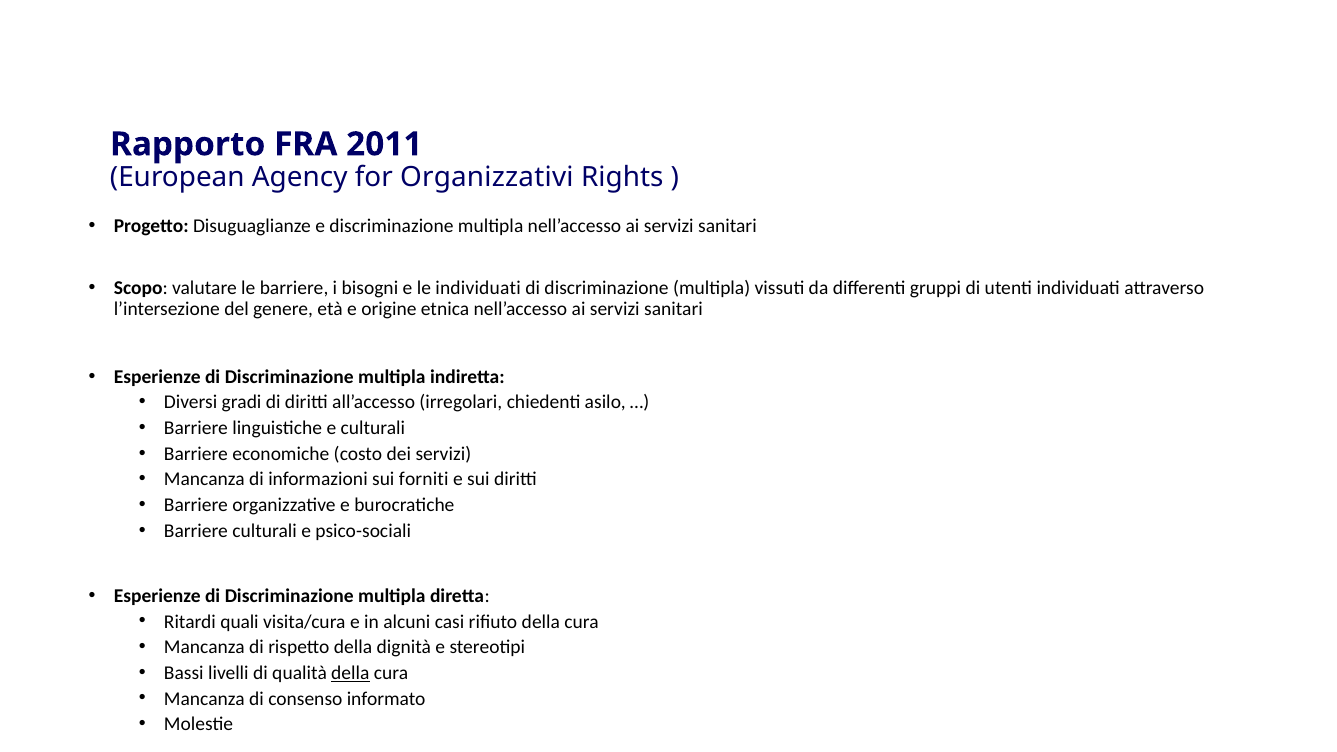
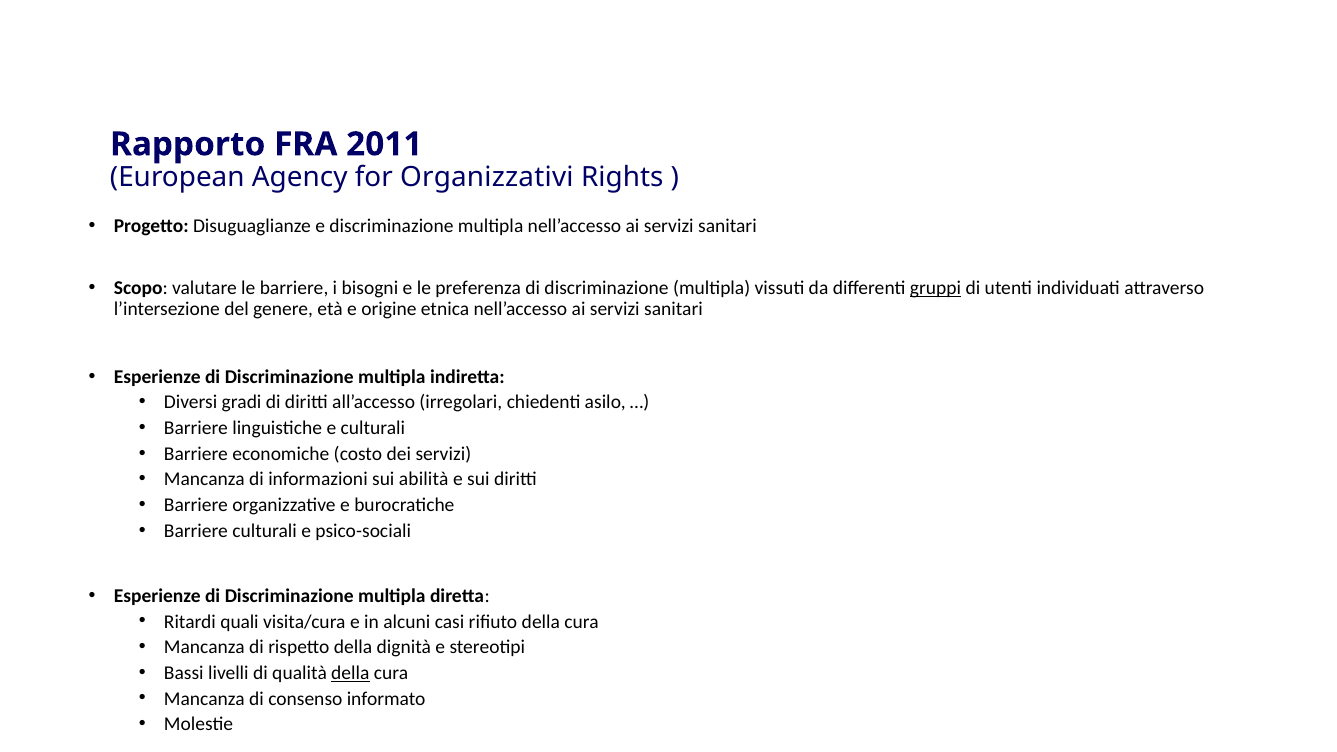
le individuati: individuati -> preferenza
gruppi underline: none -> present
forniti: forniti -> abilità
